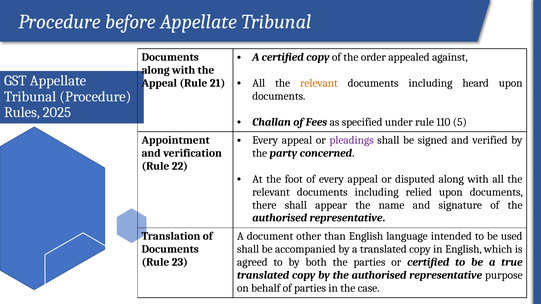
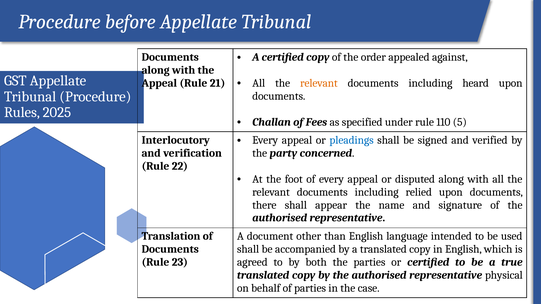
pleadings colour: purple -> blue
Appointment: Appointment -> Interlocutory
purpose: purpose -> physical
